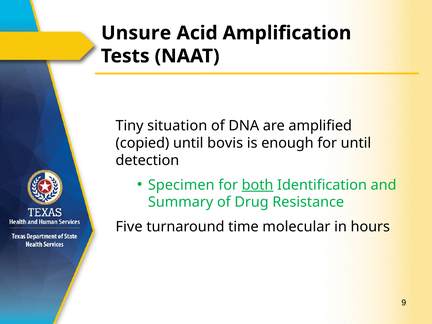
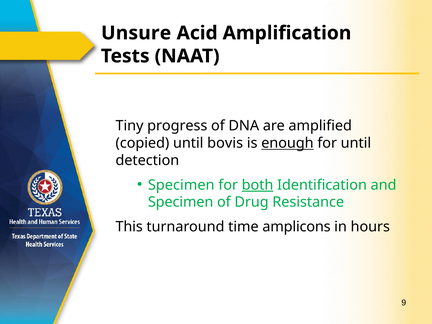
situation: situation -> progress
enough underline: none -> present
Summary at (181, 202): Summary -> Specimen
Five: Five -> This
molecular: molecular -> amplicons
